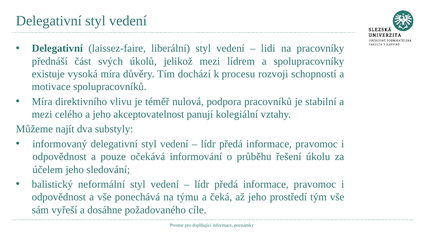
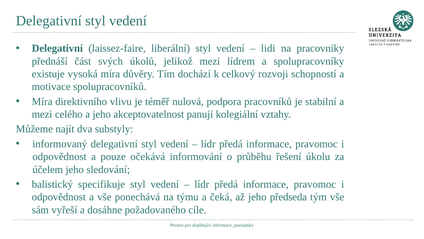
procesu: procesu -> celkový
neformální: neformální -> specifikuje
prostředí: prostředí -> předseda
